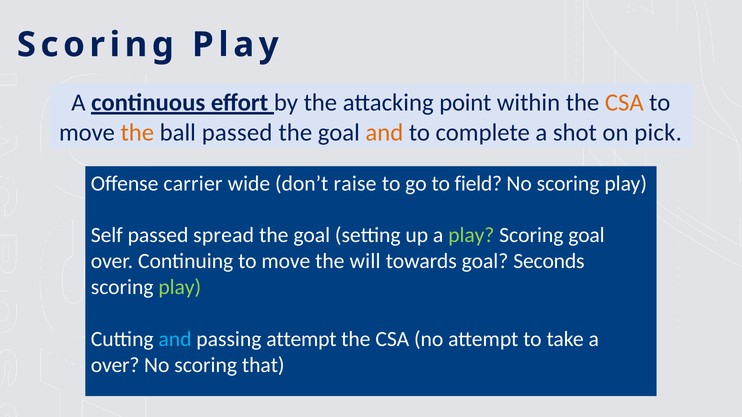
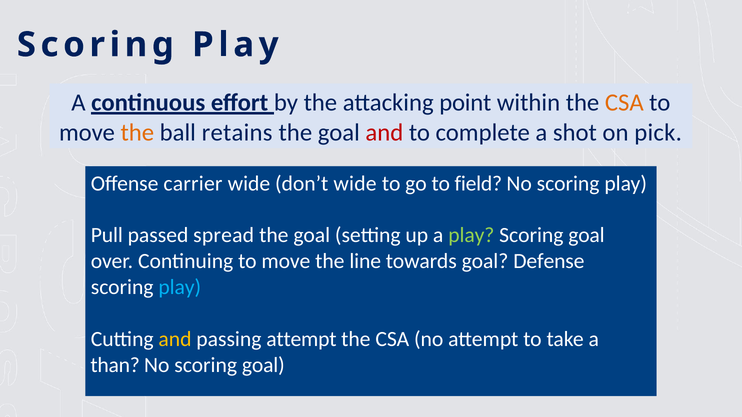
ball passed: passed -> retains
and at (384, 132) colour: orange -> red
don’t raise: raise -> wide
Self: Self -> Pull
will: will -> line
Seconds: Seconds -> Defense
play at (180, 288) colour: light green -> light blue
and at (175, 340) colour: light blue -> yellow
over at (115, 365): over -> than
No scoring that: that -> goal
